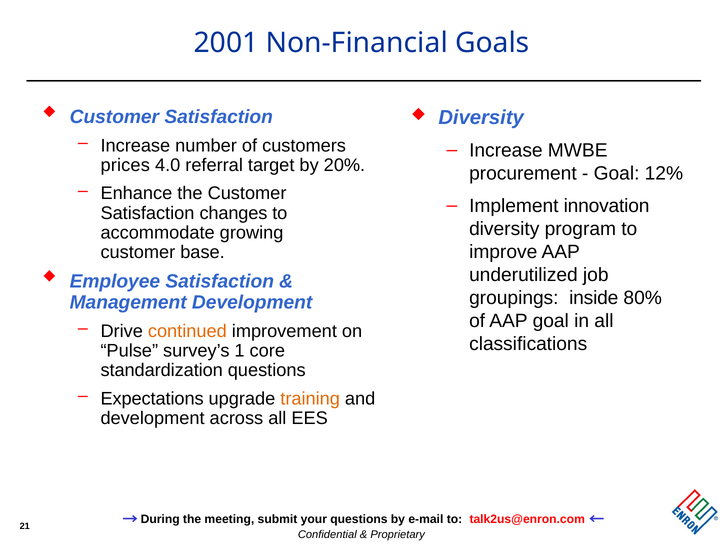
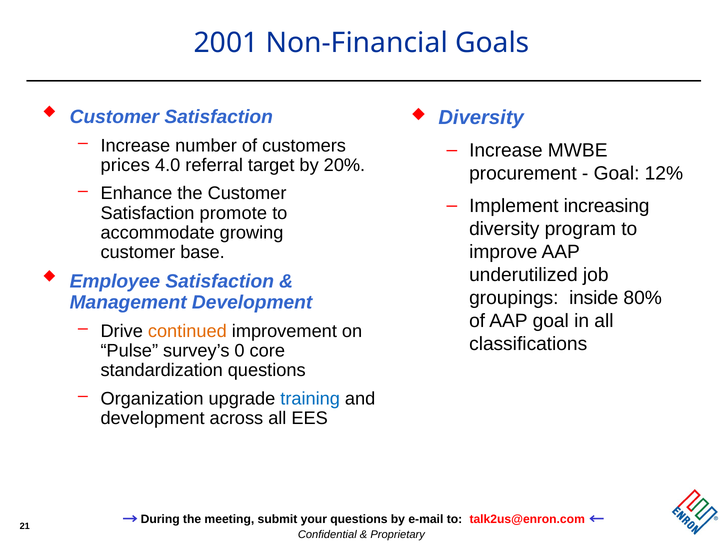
innovation: innovation -> increasing
changes: changes -> promote
1: 1 -> 0
Expectations: Expectations -> Organization
training colour: orange -> blue
